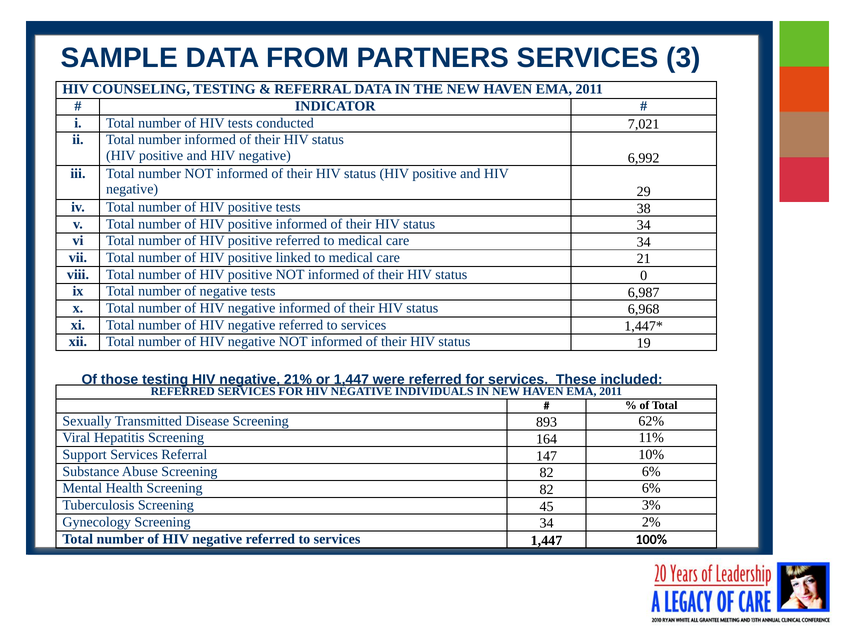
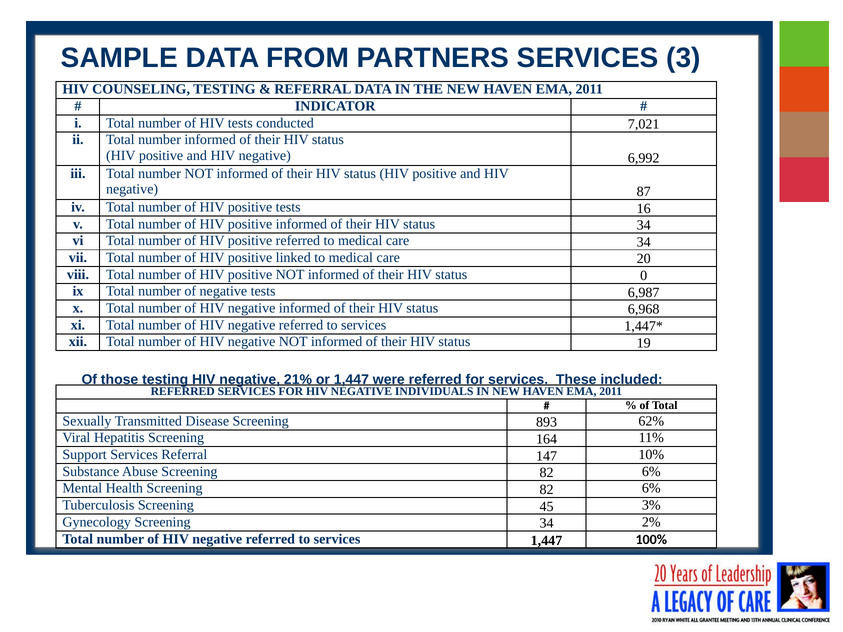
29: 29 -> 87
38: 38 -> 16
21: 21 -> 20
